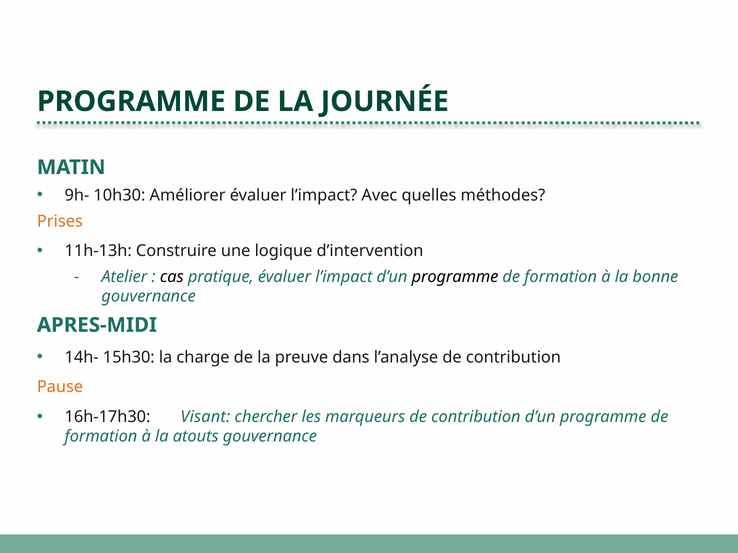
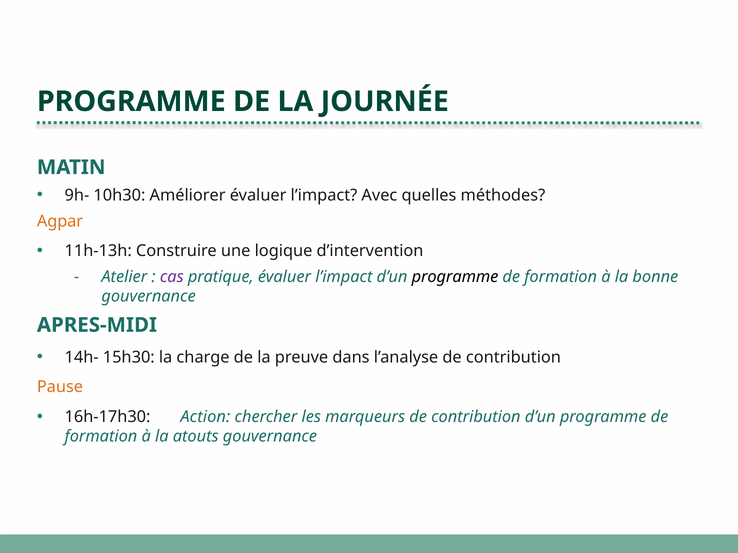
Prises: Prises -> Agpar
cas colour: black -> purple
Visant: Visant -> Action
